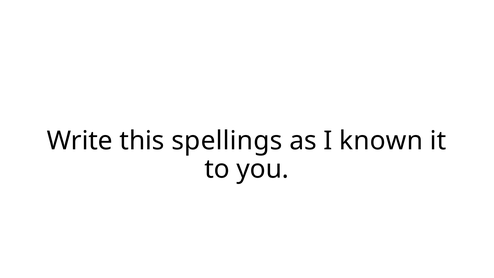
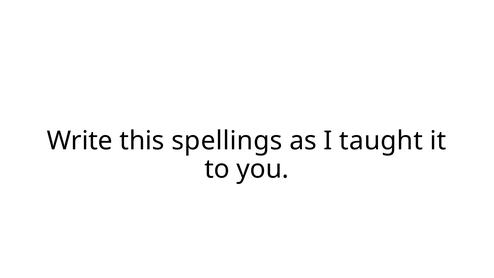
known: known -> taught
